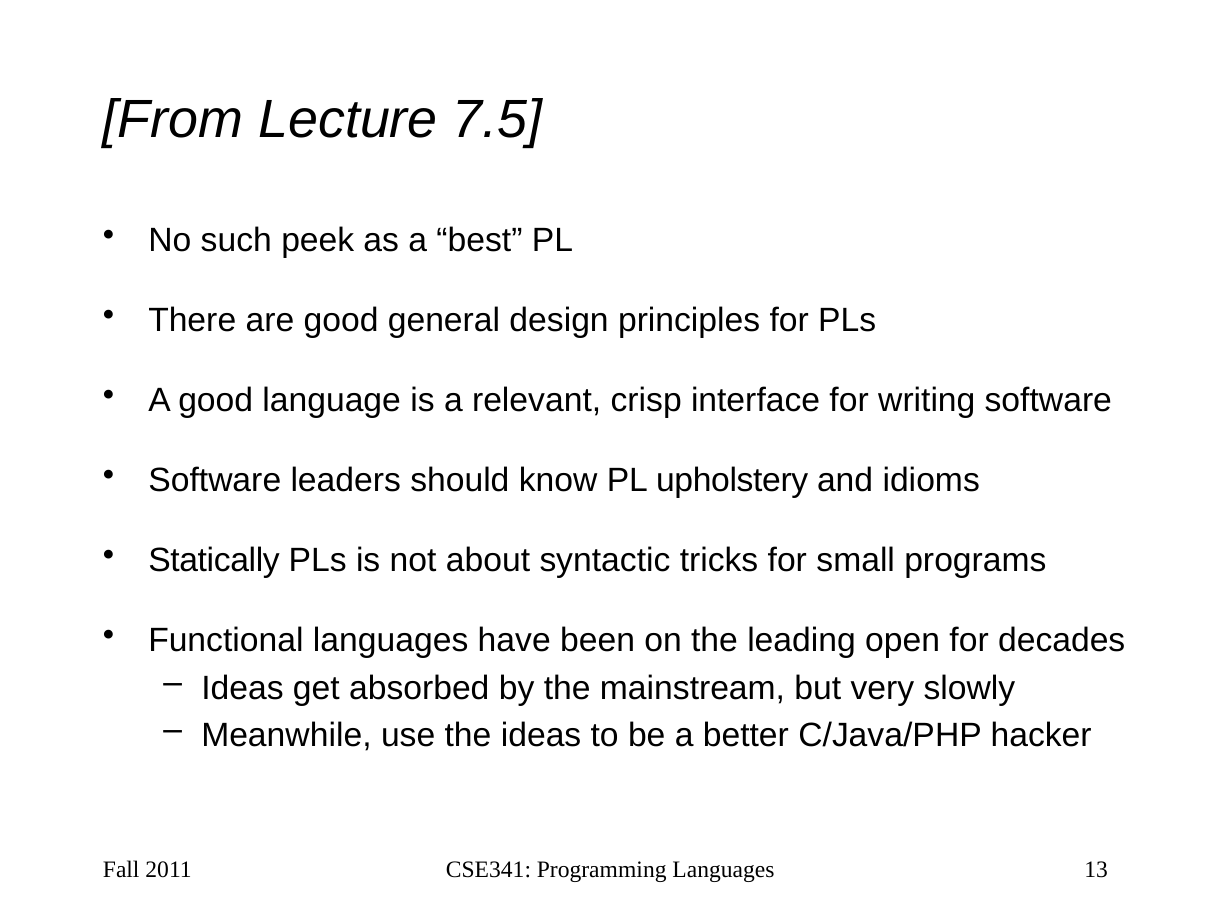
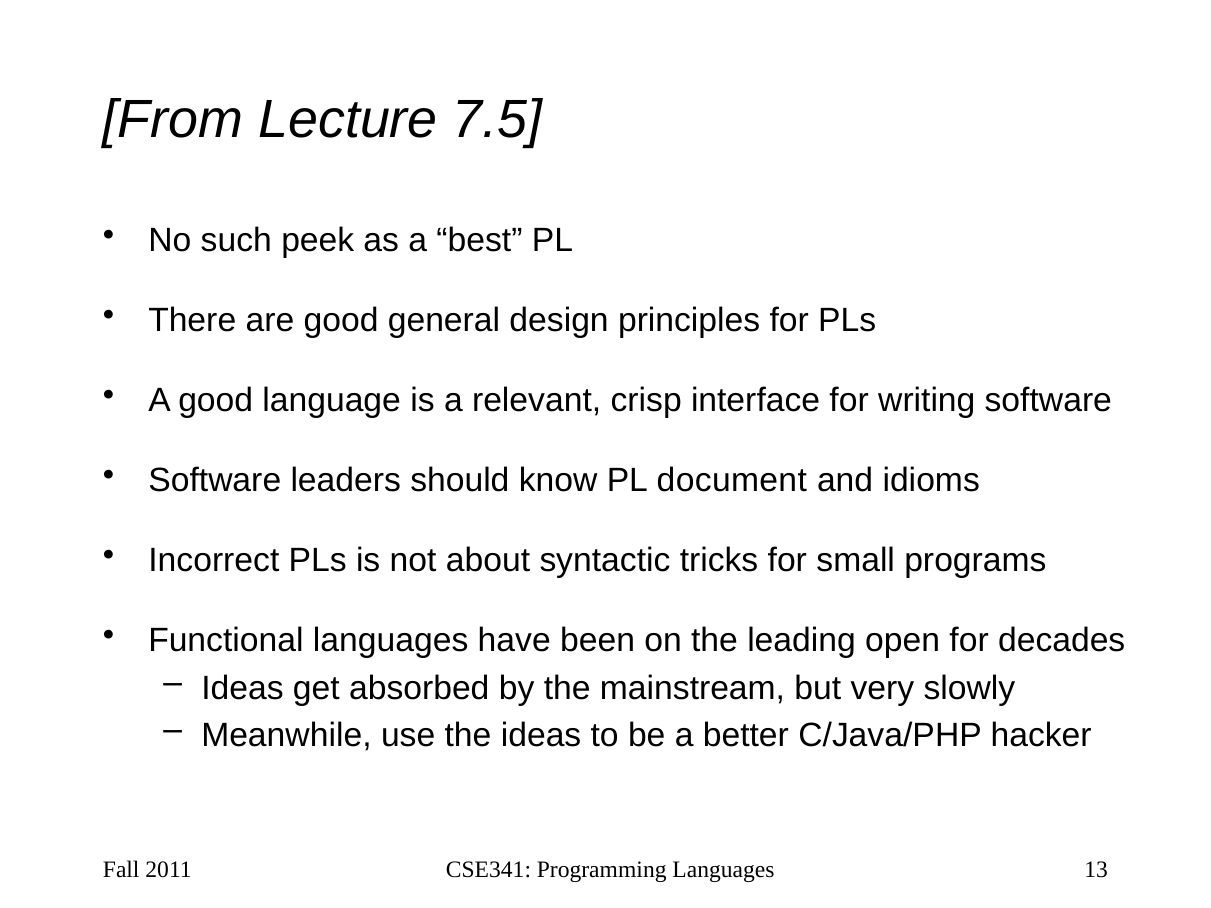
upholstery: upholstery -> document
Statically: Statically -> Incorrect
